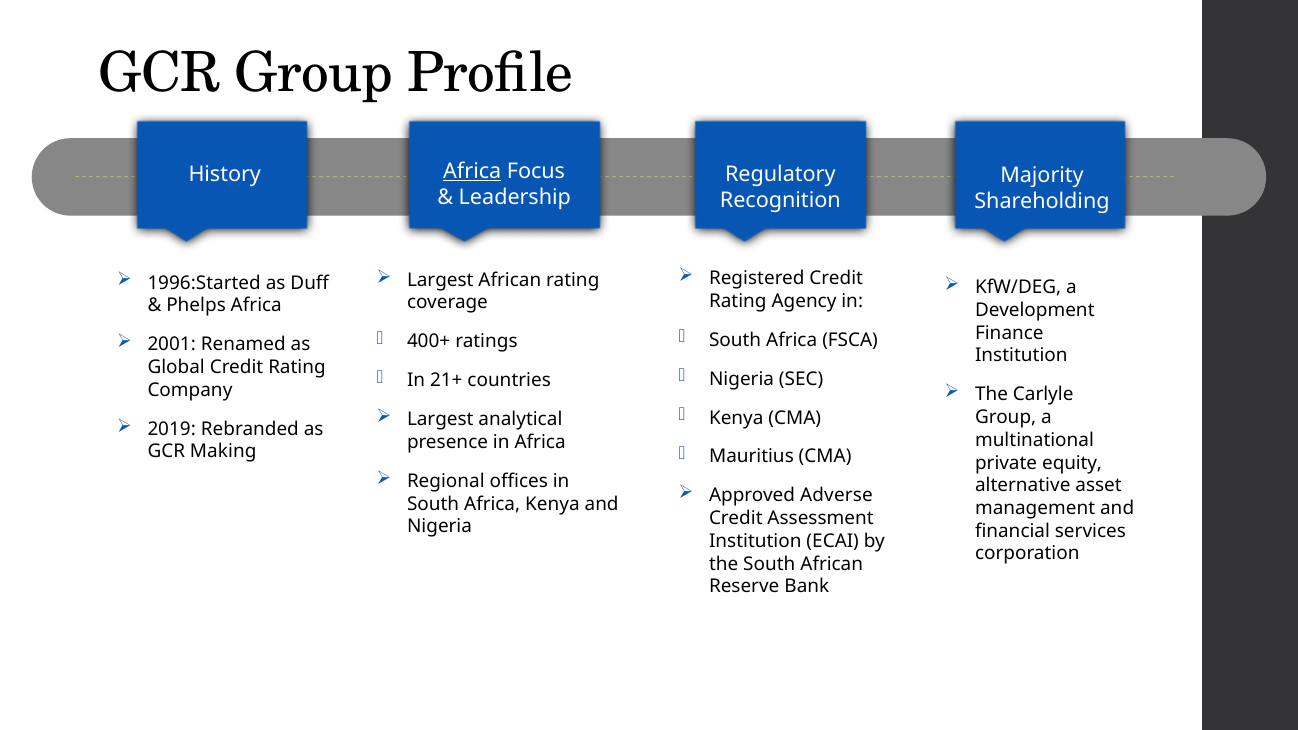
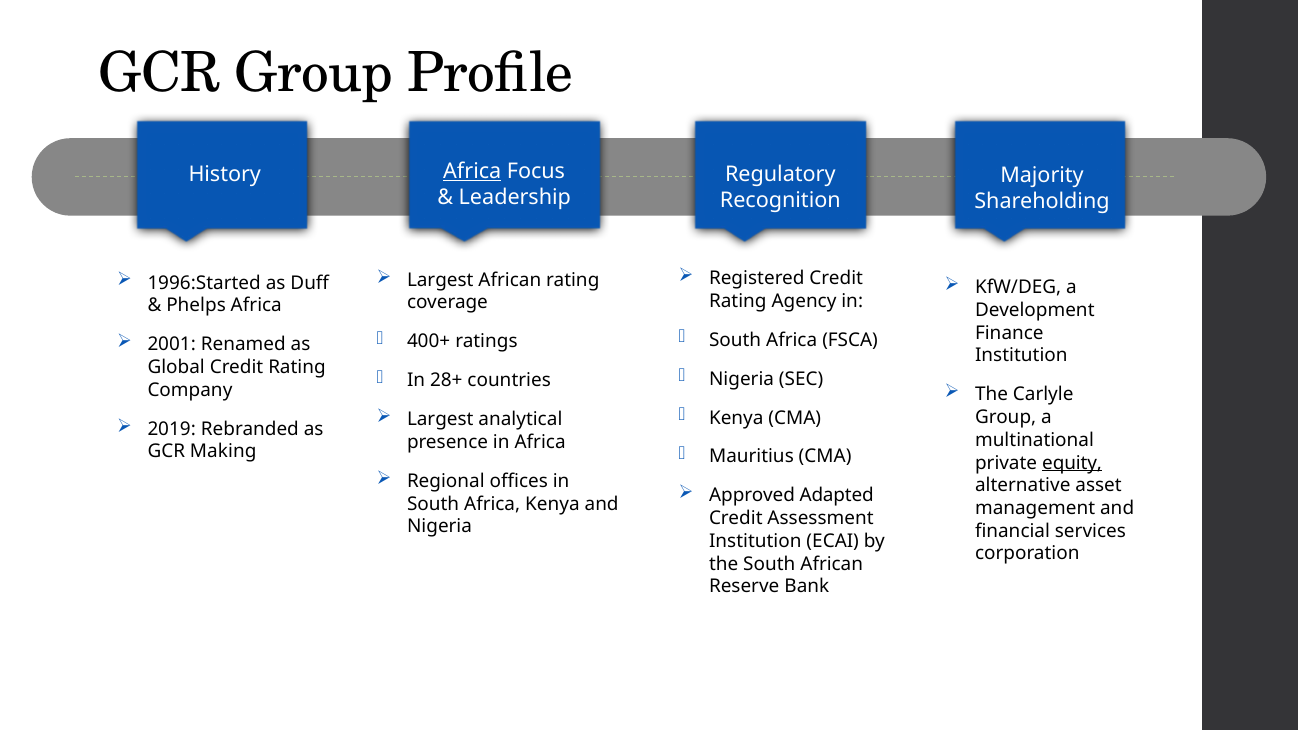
21+: 21+ -> 28+
equity underline: none -> present
Adverse: Adverse -> Adapted
